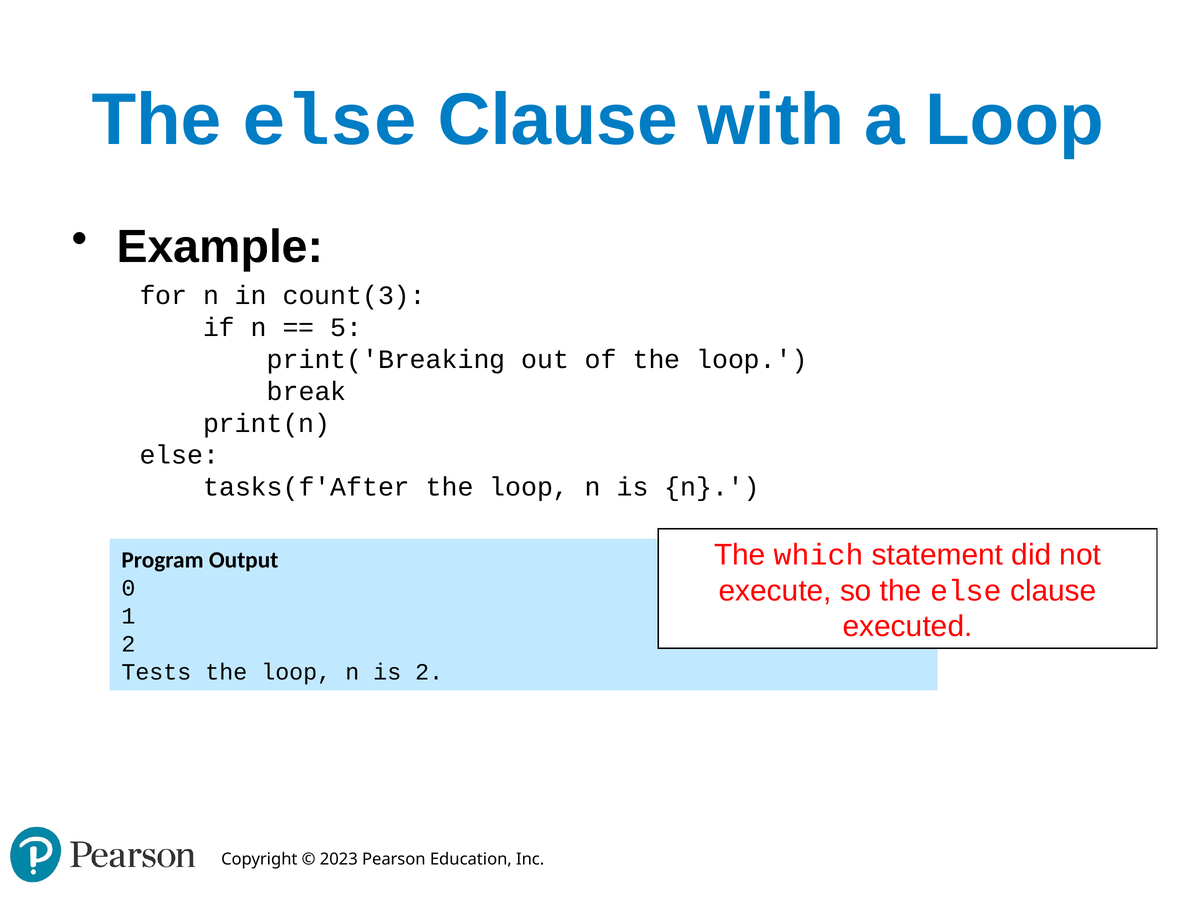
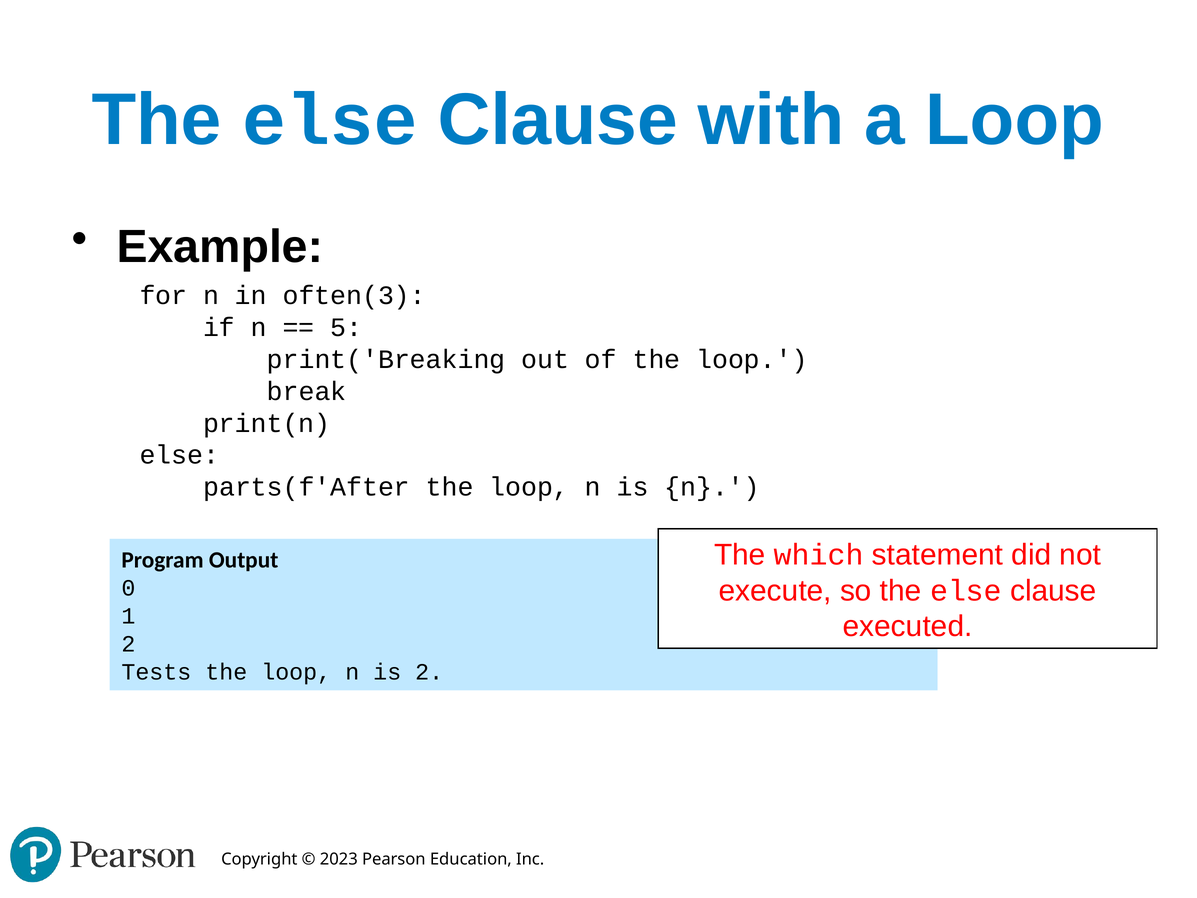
count(3: count(3 -> often(3
tasks(f'After: tasks(f'After -> parts(f'After
